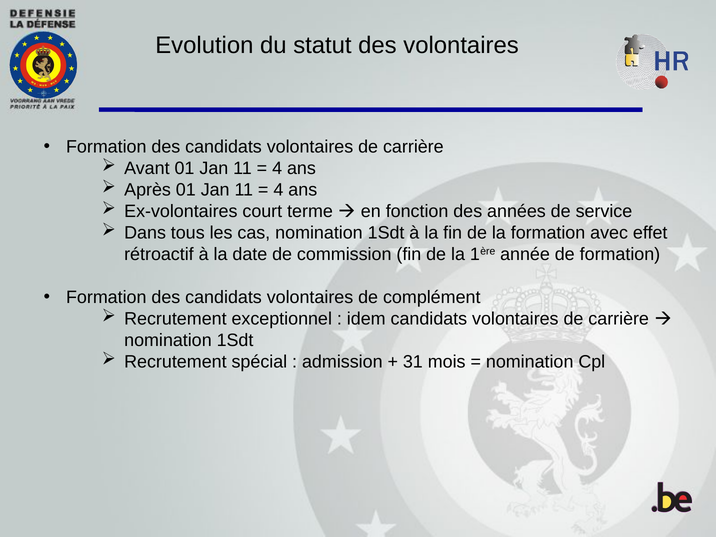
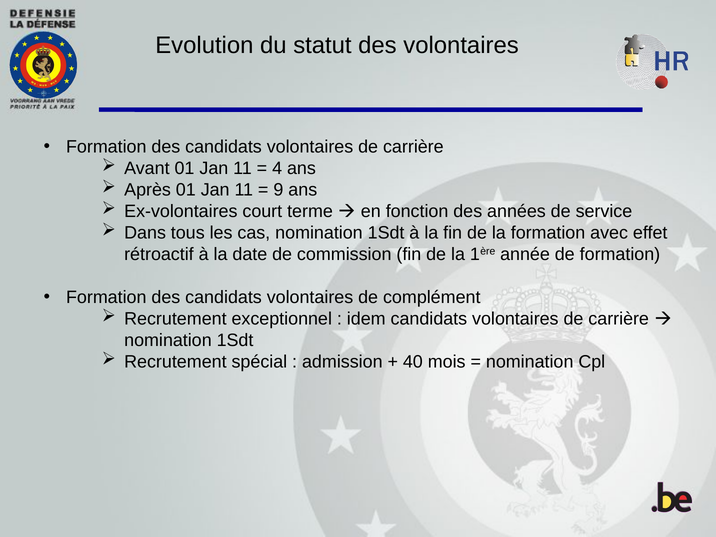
4 at (278, 190): 4 -> 9
31: 31 -> 40
